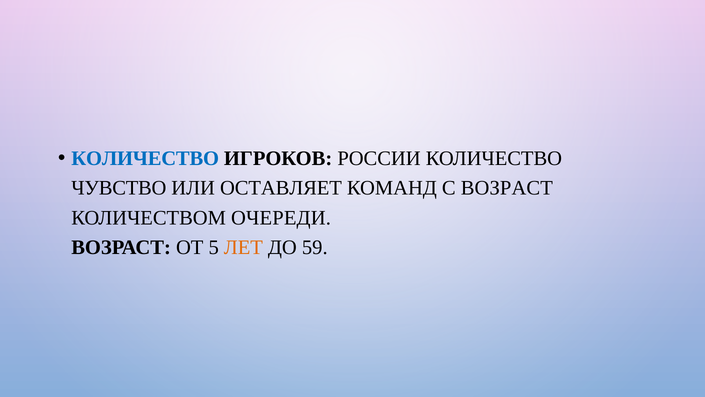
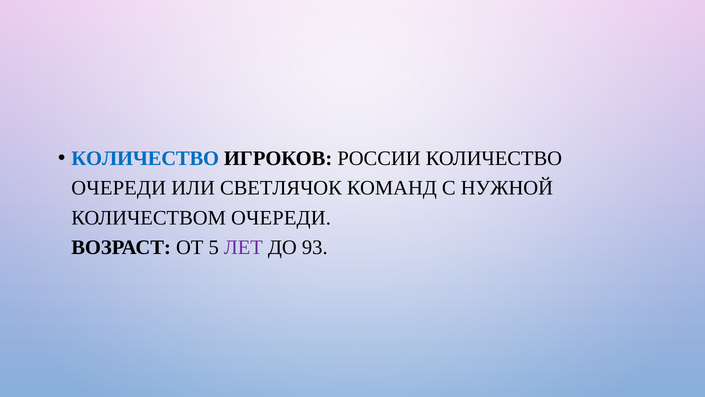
ЧУВСТВО at (119, 188): ЧУВСТВО -> ОЧЕРЕДИ
ОСТАВЛЯЕТ: ОСТАВЛЯЕТ -> СВЕТЛЯЧОК
С ВОЗРАСТ: ВОЗРАСТ -> НУЖНОЙ
ЛЕТ colour: orange -> purple
59: 59 -> 93
